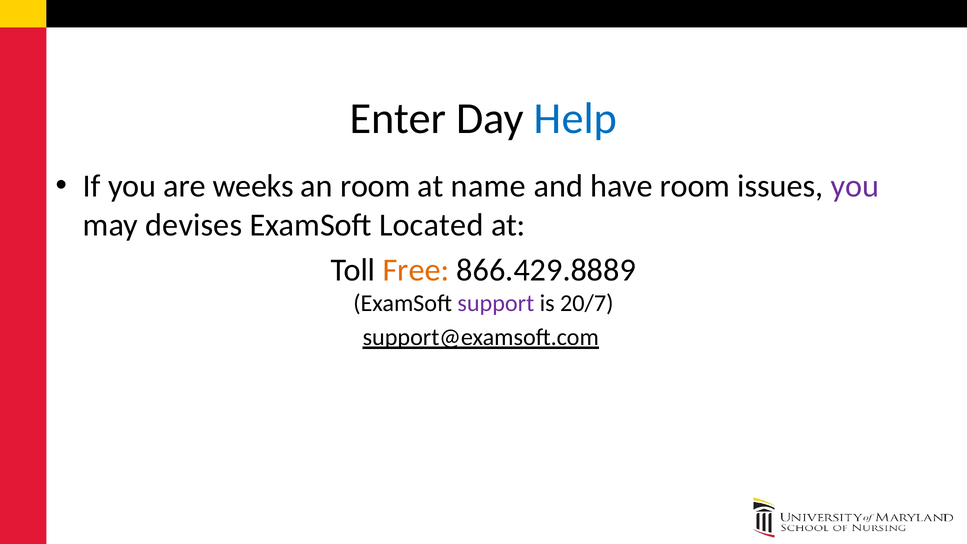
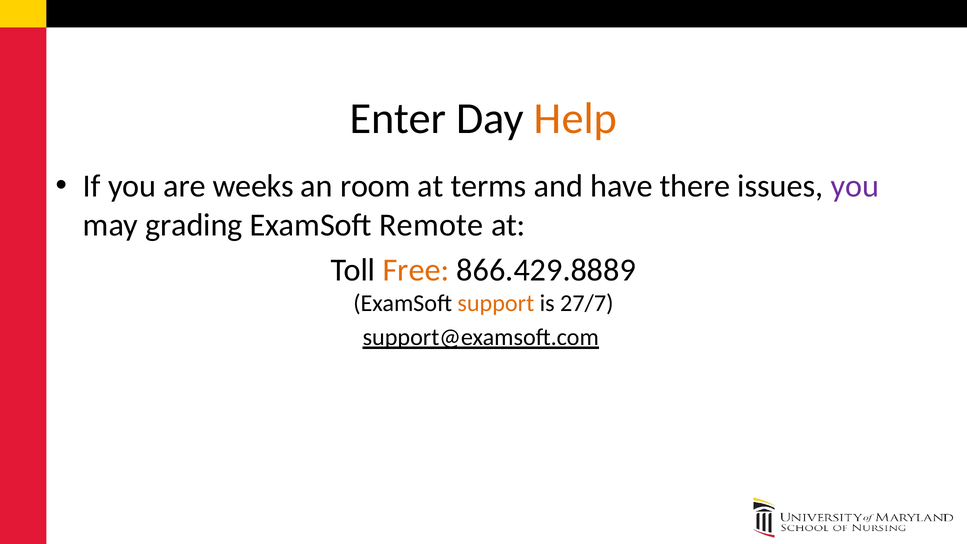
Help colour: blue -> orange
name: name -> terms
have room: room -> there
devises: devises -> grading
Located: Located -> Remote
support colour: purple -> orange
20/7: 20/7 -> 27/7
